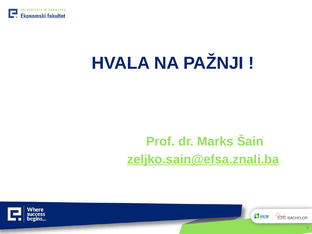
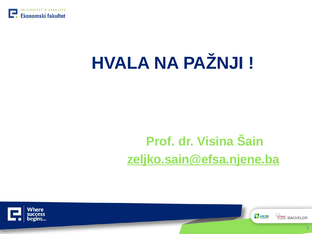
Marks: Marks -> Visina
zeljko.sain@efsa.znali.ba: zeljko.sain@efsa.znali.ba -> zeljko.sain@efsa.njene.ba
